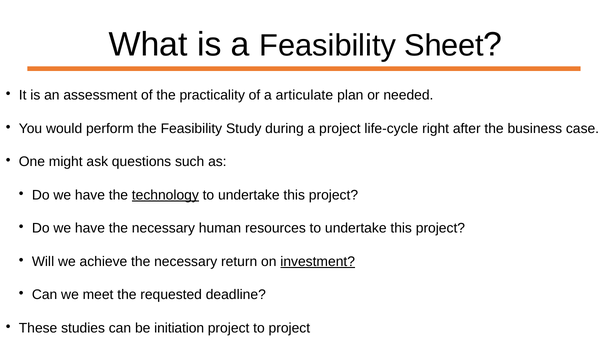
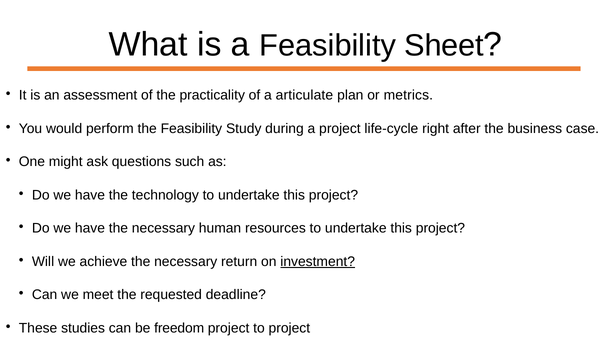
needed: needed -> metrics
technology underline: present -> none
initiation: initiation -> freedom
